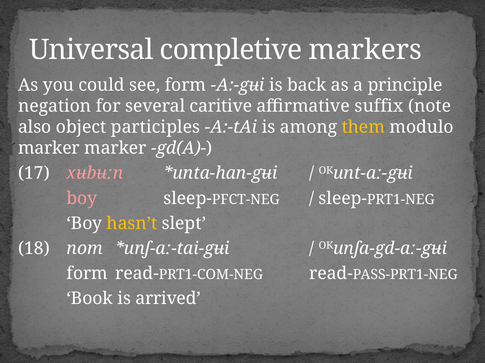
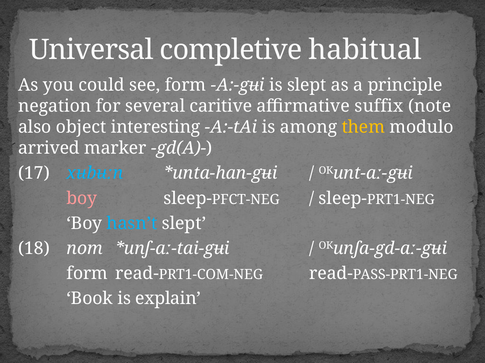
markers: markers -> habitual
is back: back -> slept
participles: participles -> interesting
marker at (49, 148): marker -> arrived
xʉbʉːn colour: pink -> light blue
hasn’t colour: yellow -> light blue
arrived: arrived -> explain
